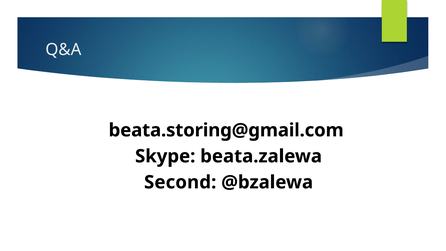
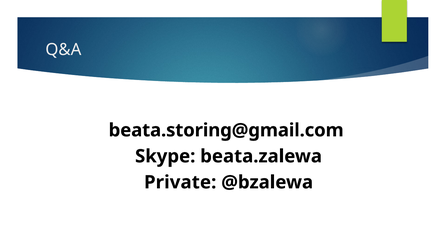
Second: Second -> Private
